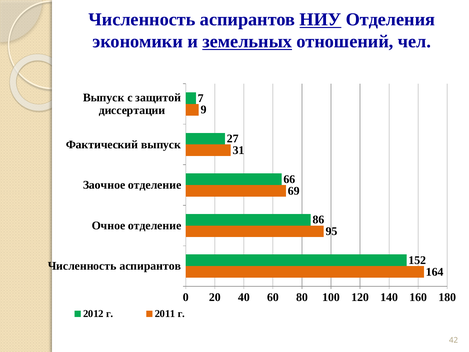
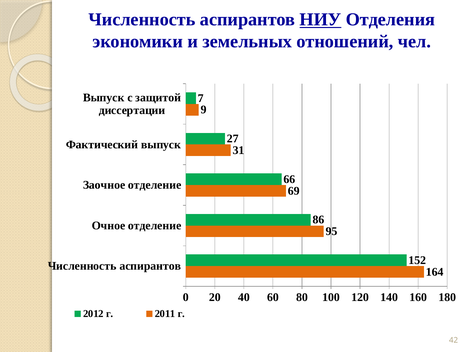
земельных underline: present -> none
